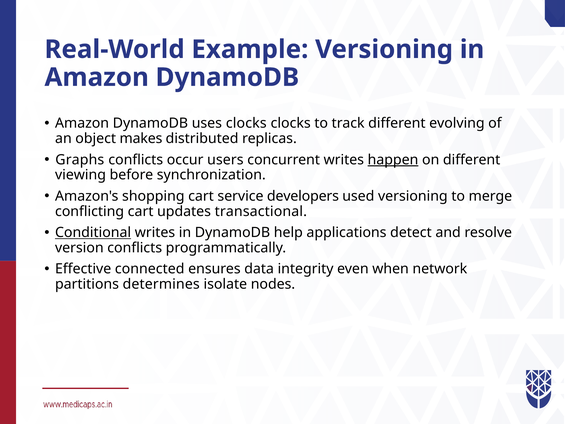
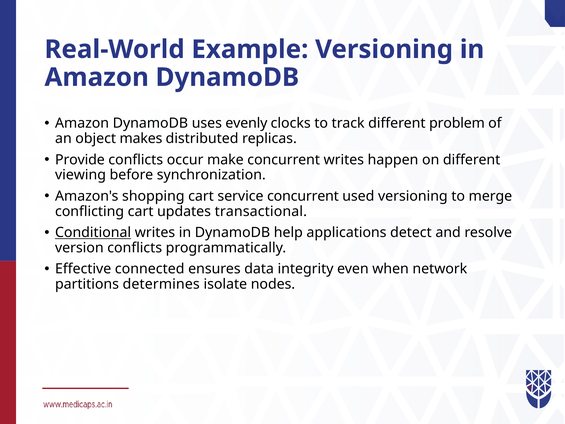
uses clocks: clocks -> evenly
evolving: evolving -> problem
Graphs: Graphs -> Provide
users: users -> make
happen underline: present -> none
service developers: developers -> concurrent
